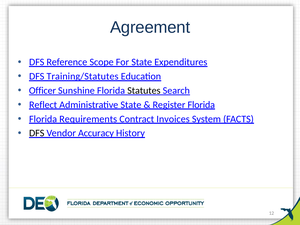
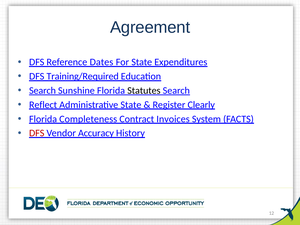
Scope: Scope -> Dates
Training/Statutes: Training/Statutes -> Training/Required
Officer at (42, 91): Officer -> Search
Register Florida: Florida -> Clearly
Requirements: Requirements -> Completeness
DFS at (37, 133) colour: black -> red
